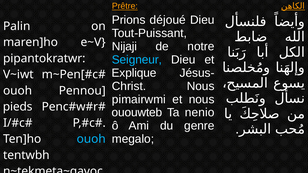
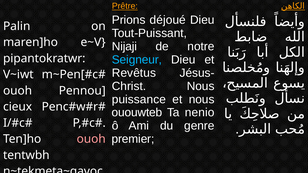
Explique: Explique -> Revêtus
pimairwmi at (139, 100): pimairwmi -> puissance
pieds: pieds -> cieux
megalo: megalo -> premier
ouoh at (91, 139) colour: light blue -> pink
